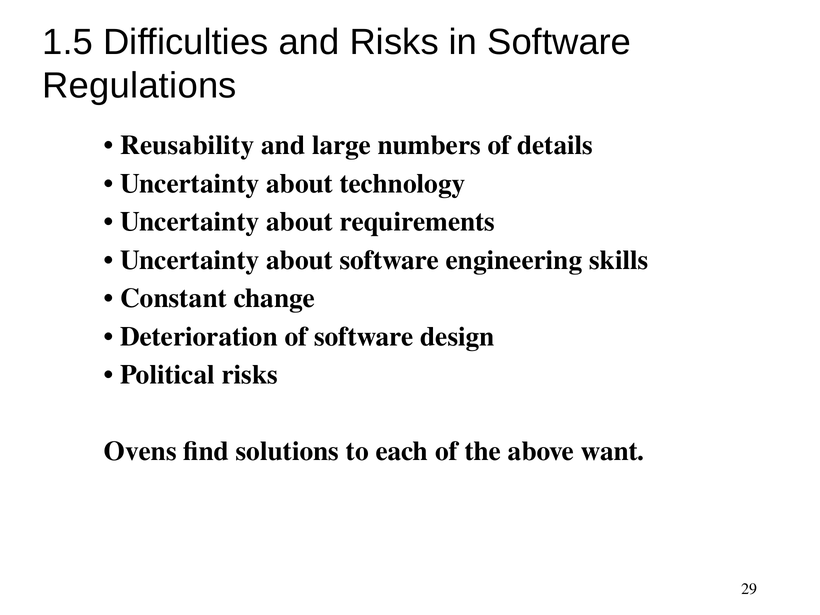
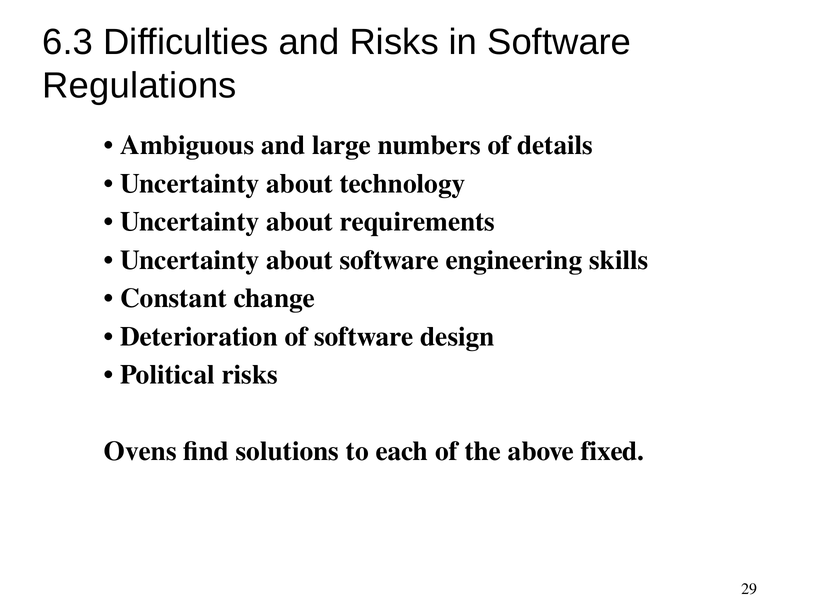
1.5: 1.5 -> 6.3
Reusability: Reusability -> Ambiguous
want: want -> fixed
